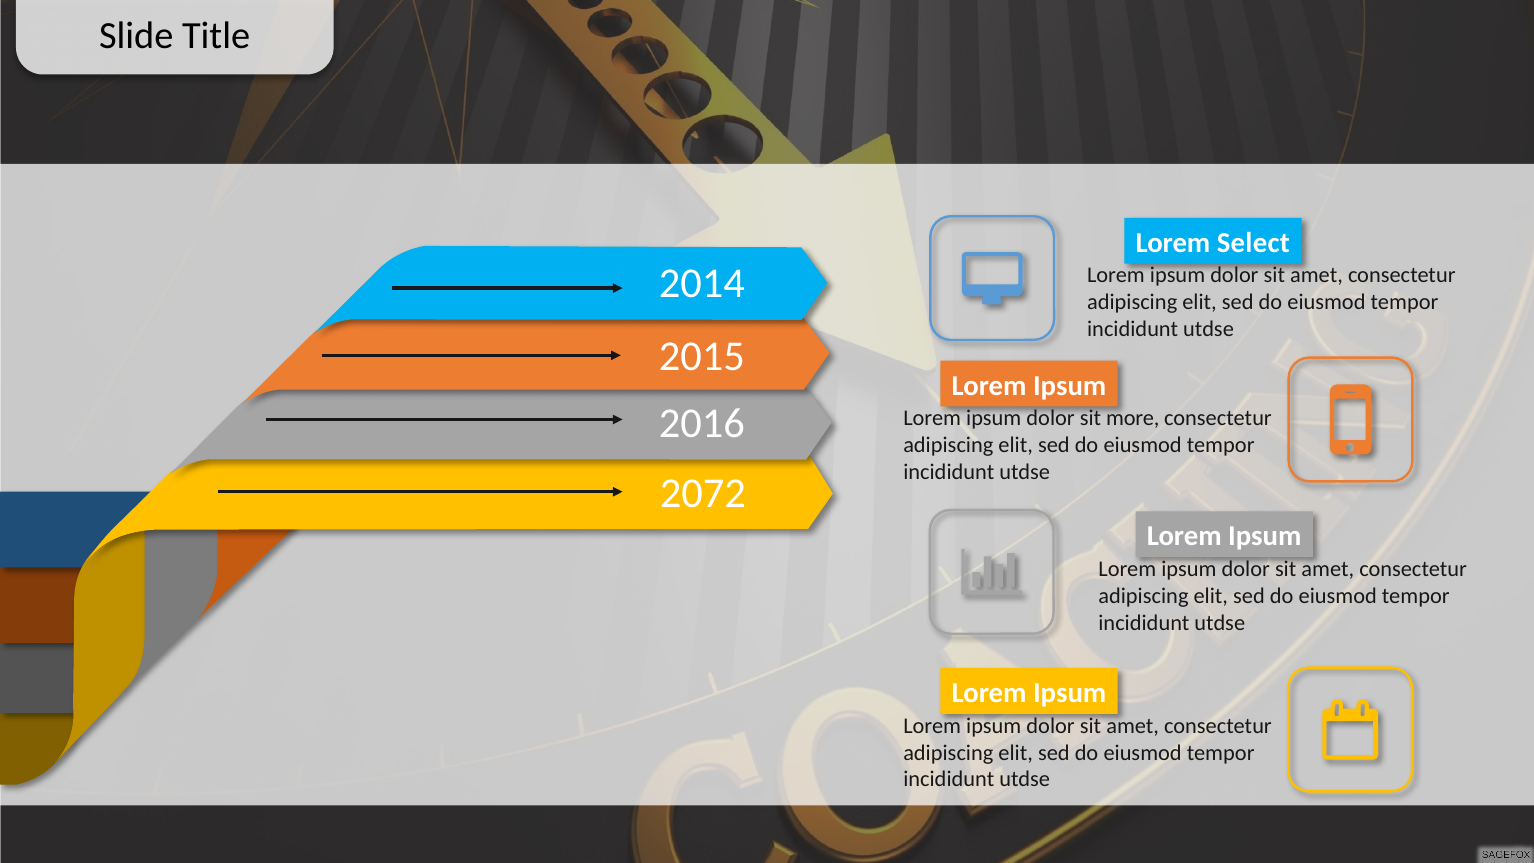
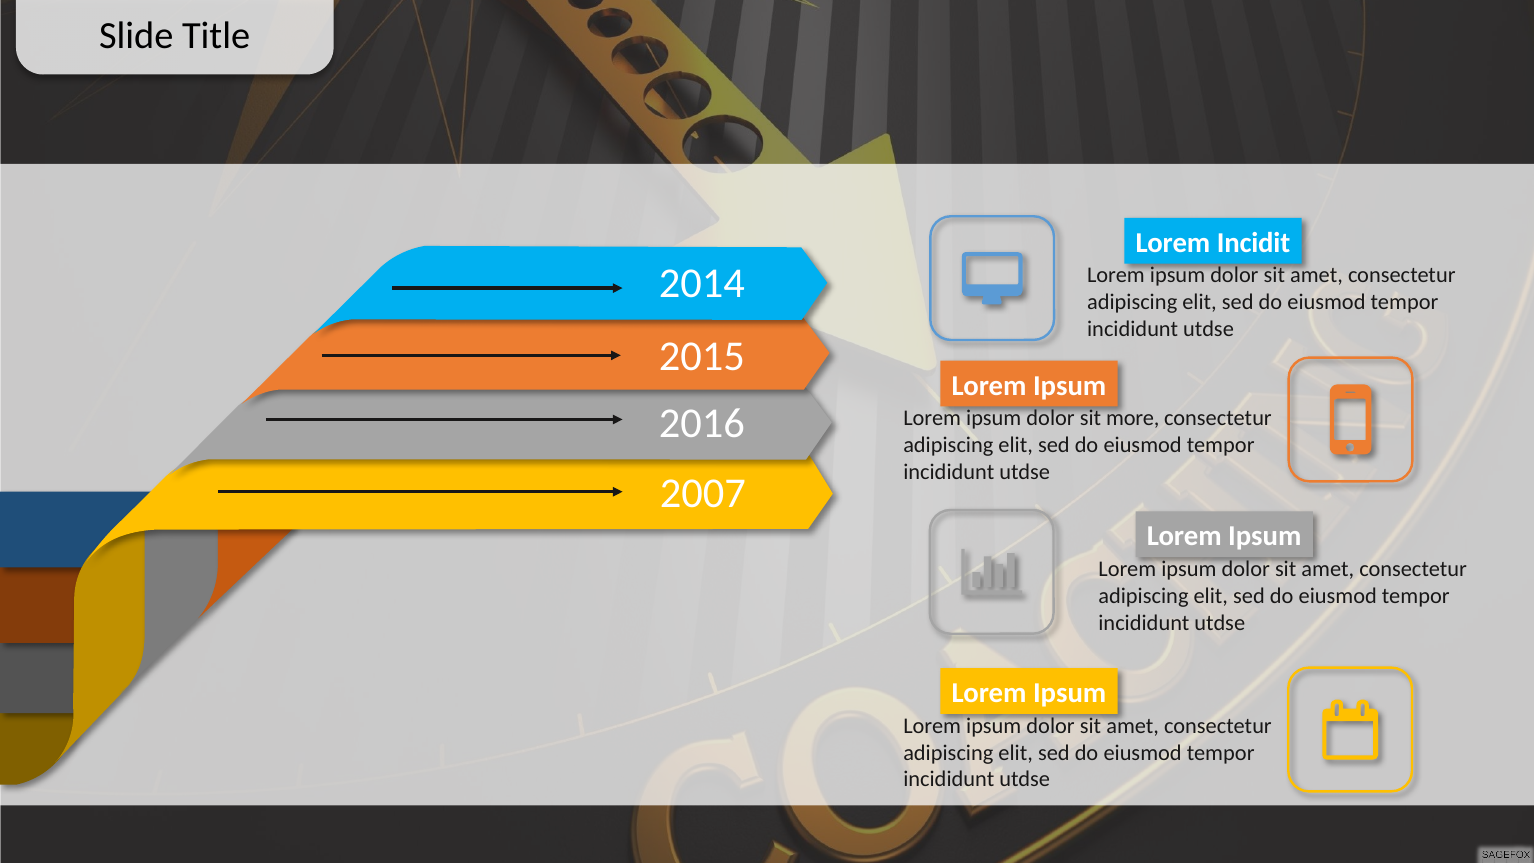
Select: Select -> Incidit
2072: 2072 -> 2007
